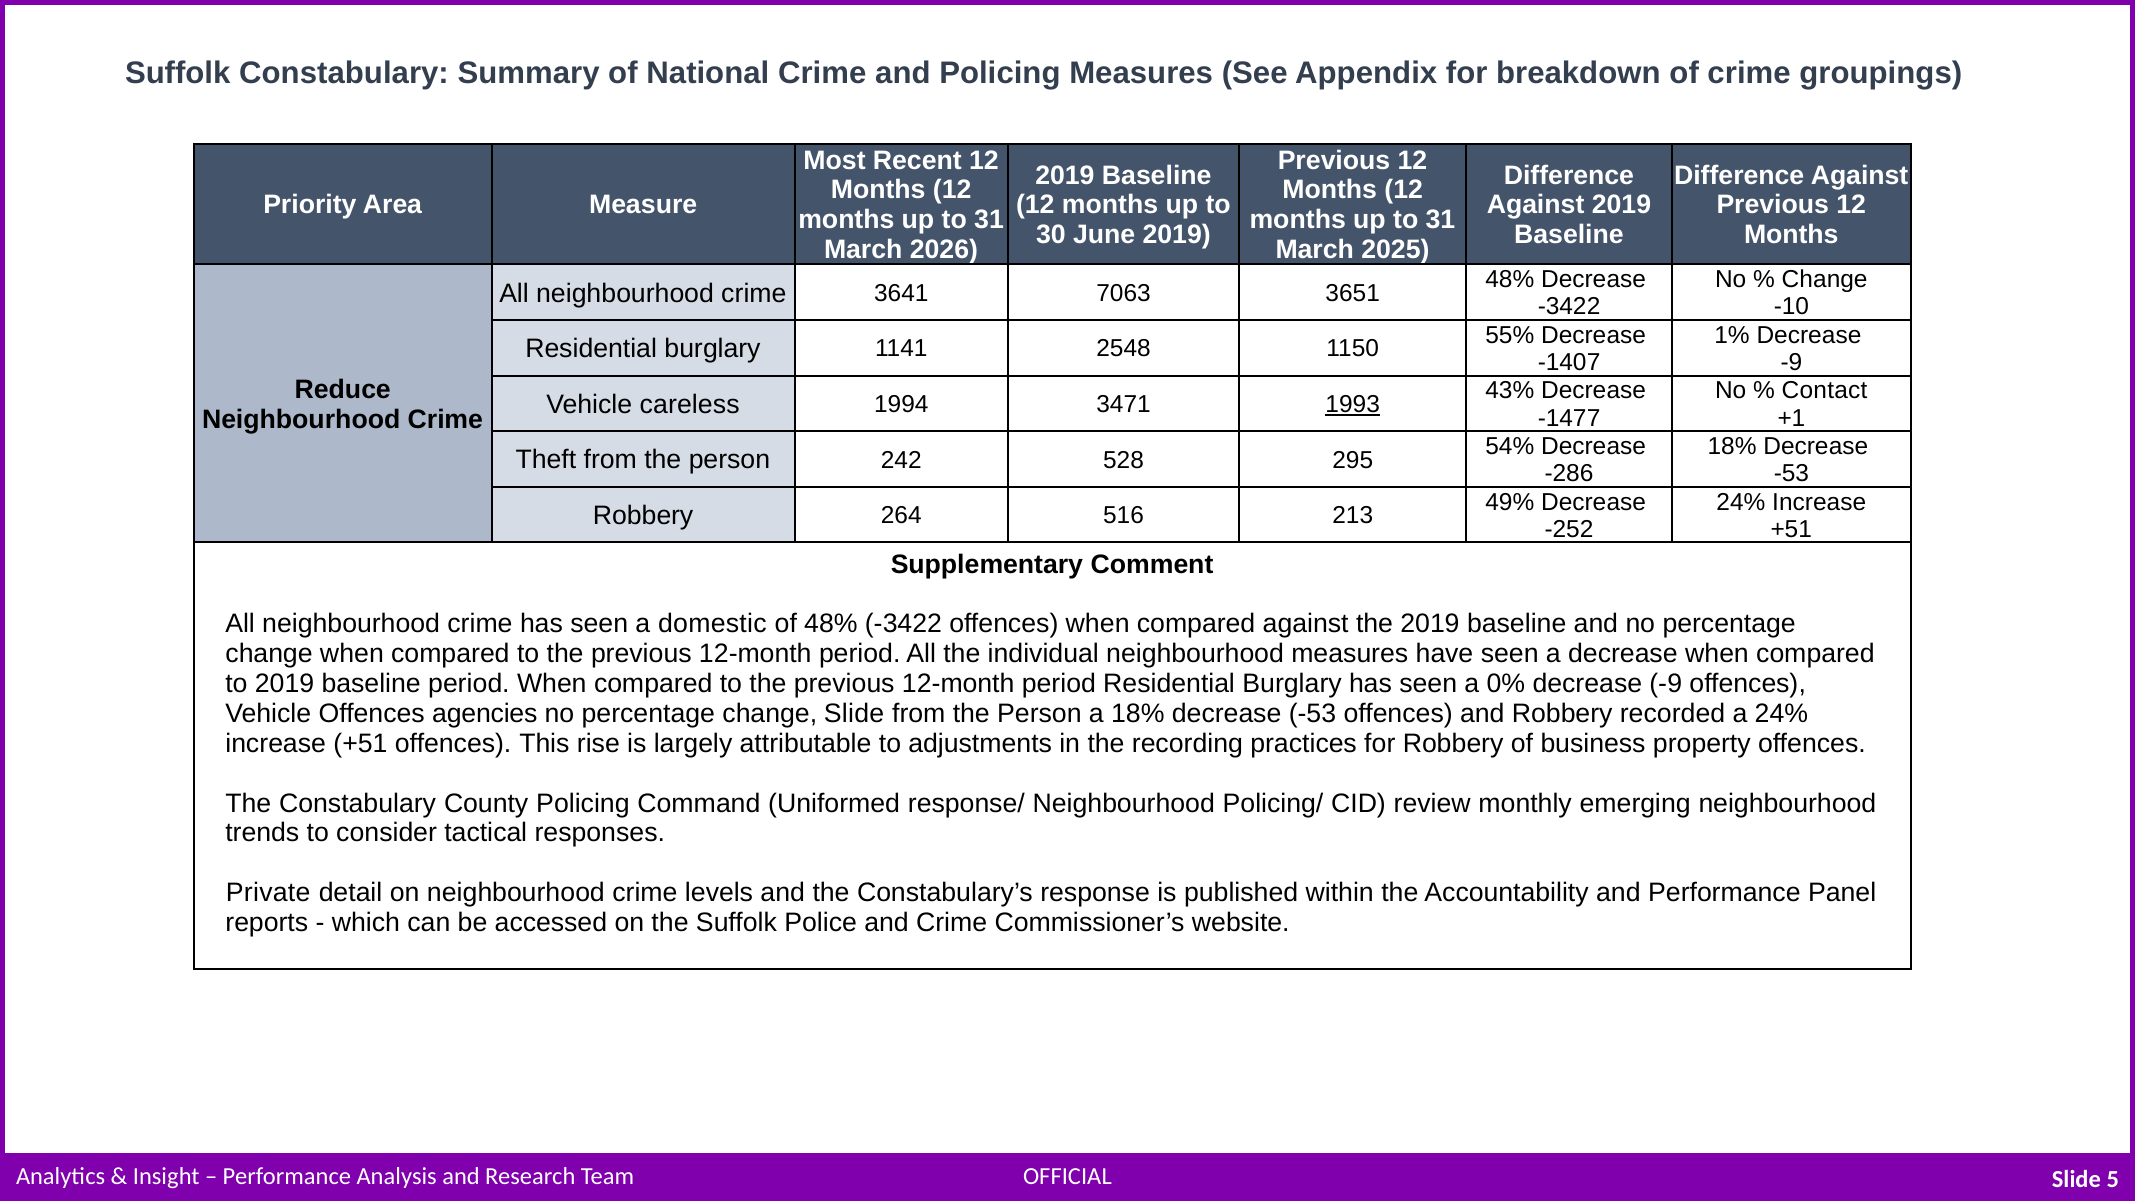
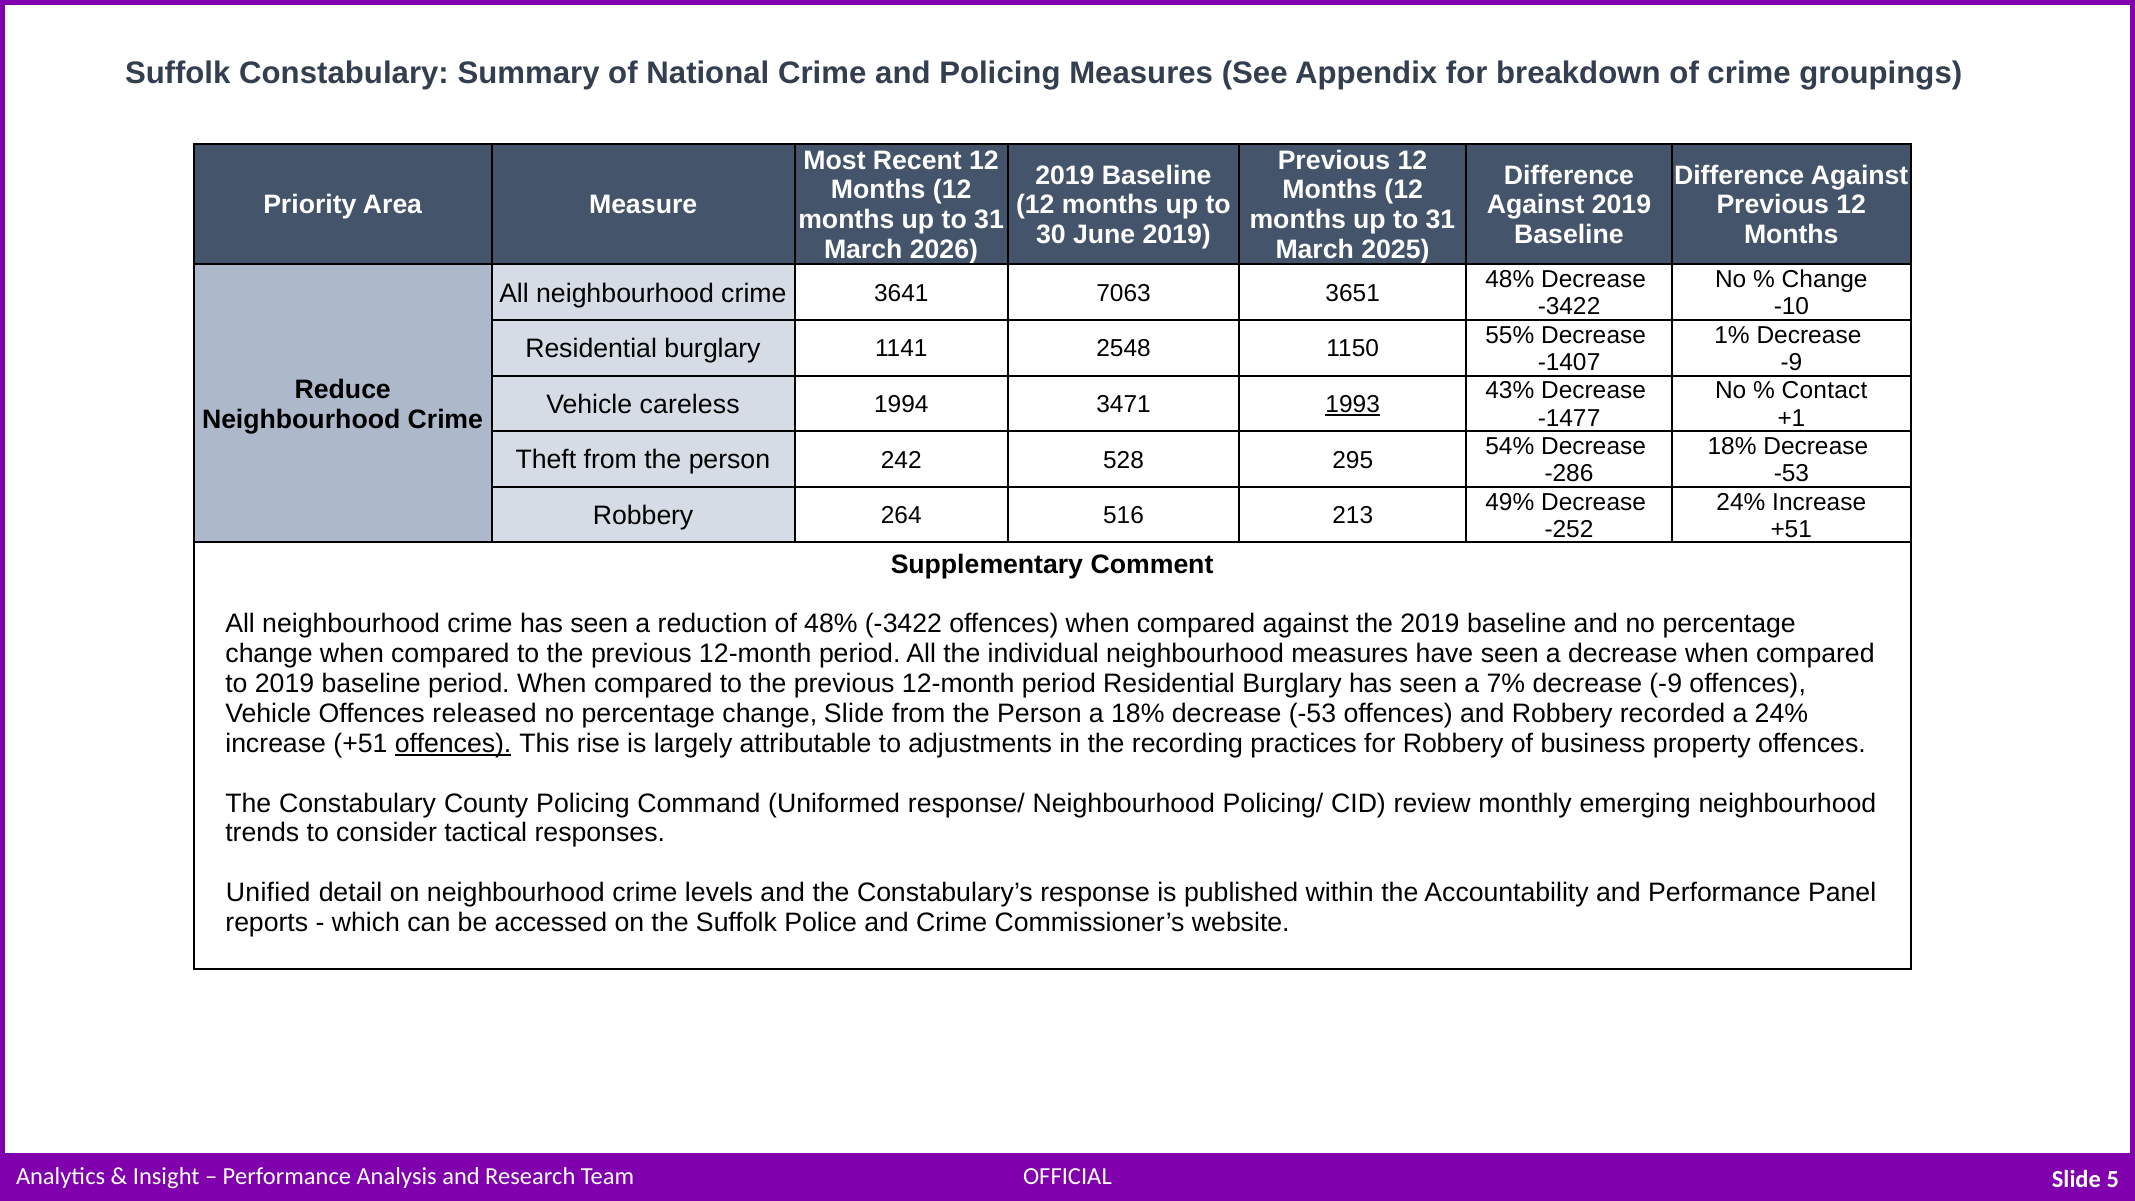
domestic: domestic -> reduction
0%: 0% -> 7%
agencies: agencies -> released
offences at (453, 743) underline: none -> present
Private: Private -> Unified
